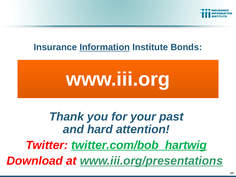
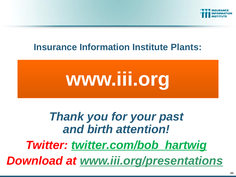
Information underline: present -> none
Bonds: Bonds -> Plants
hard: hard -> birth
